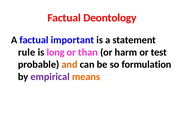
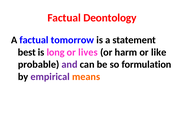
important: important -> tomorrow
rule: rule -> best
than: than -> lives
test: test -> like
and colour: orange -> purple
